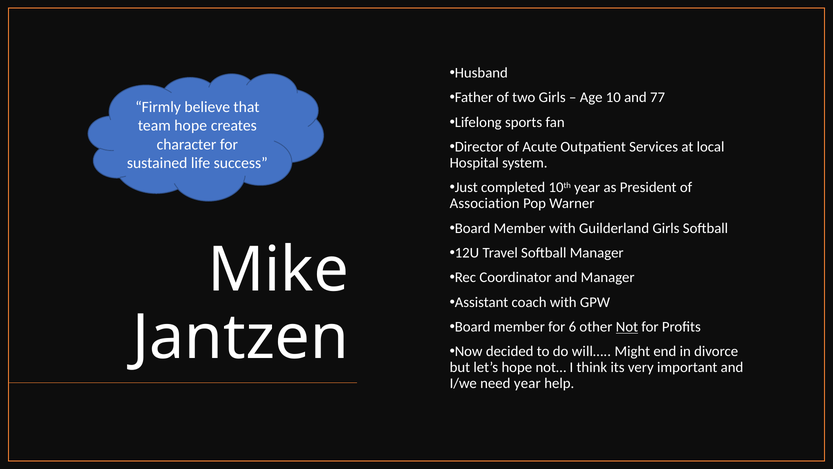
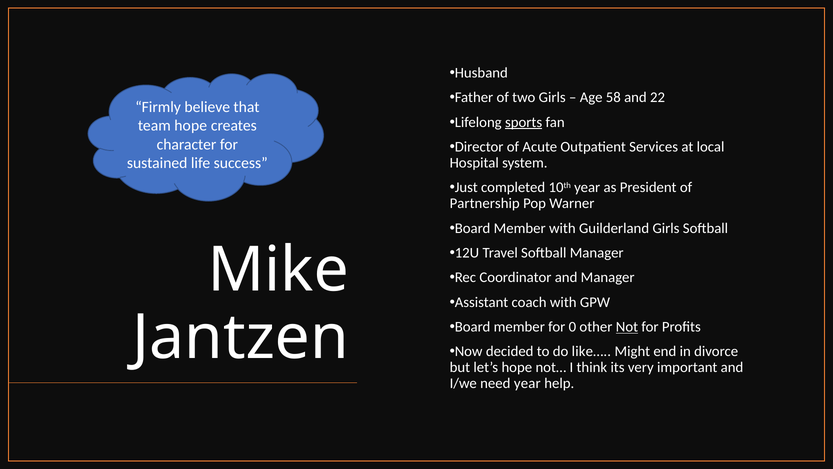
10: 10 -> 58
77: 77 -> 22
sports underline: none -> present
Association: Association -> Partnership
6: 6 -> 0
will…: will… -> like…
